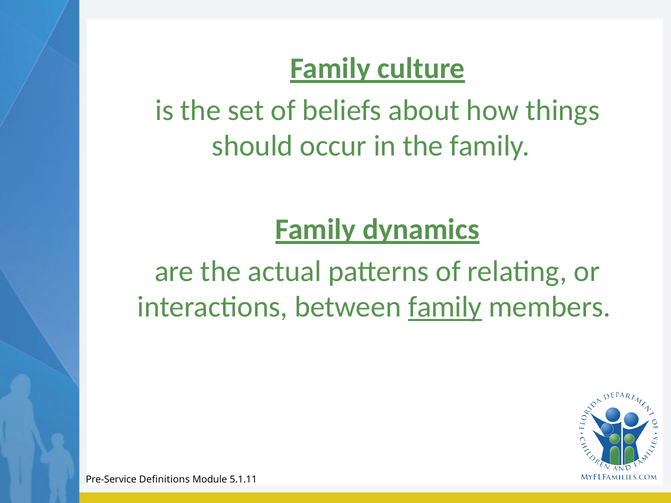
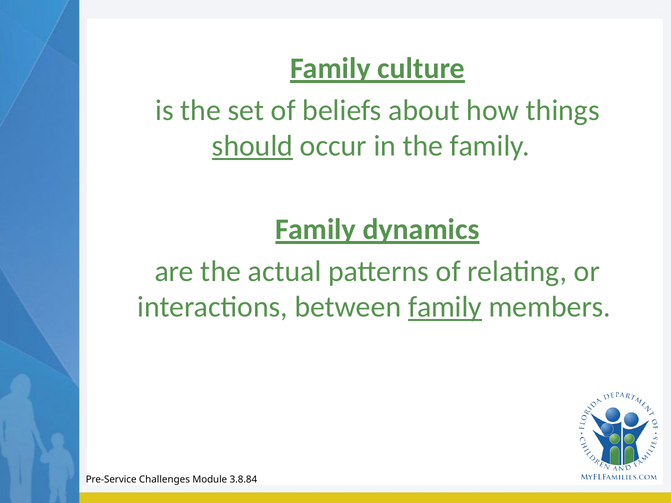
should underline: none -> present
Definitions: Definitions -> Challenges
5.1.11: 5.1.11 -> 3.8.84
